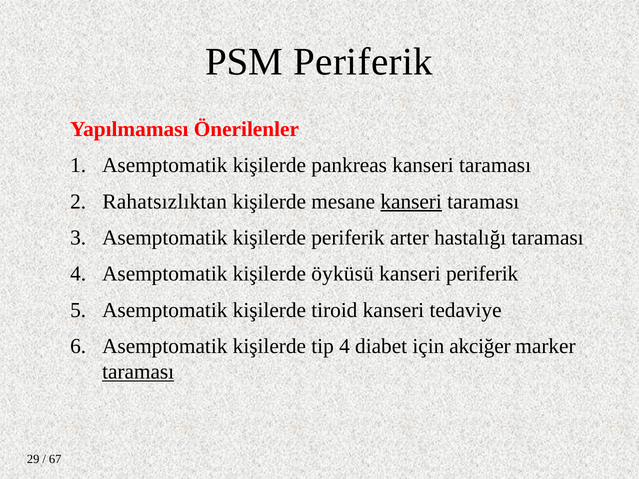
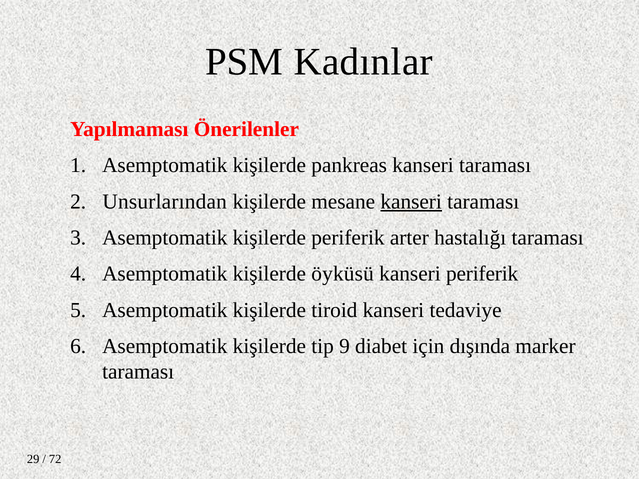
PSM Periferik: Periferik -> Kadınlar
Rahatsızlıktan: Rahatsızlıktan -> Unsurlarından
tip 4: 4 -> 9
akciğer: akciğer -> dışında
taraması at (138, 372) underline: present -> none
67: 67 -> 72
